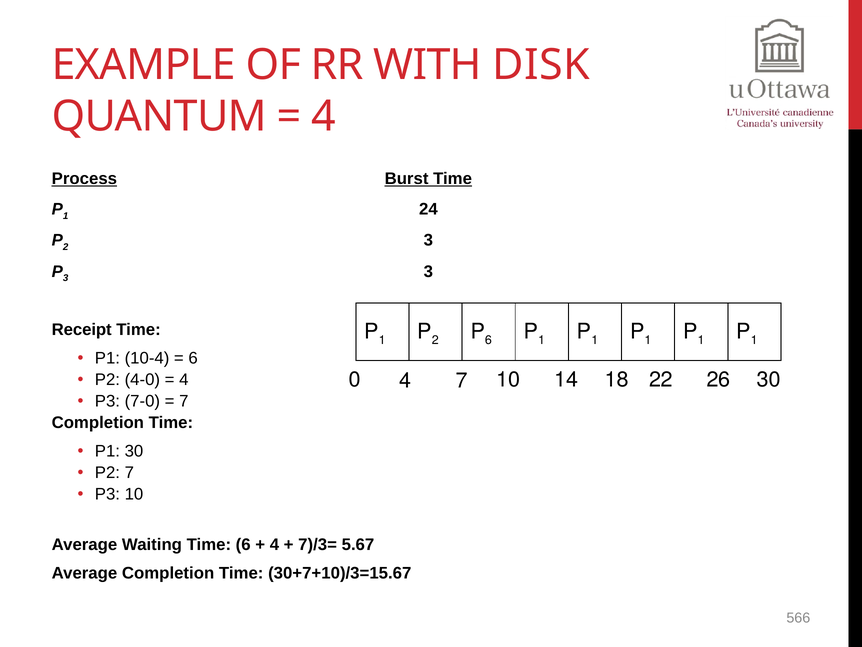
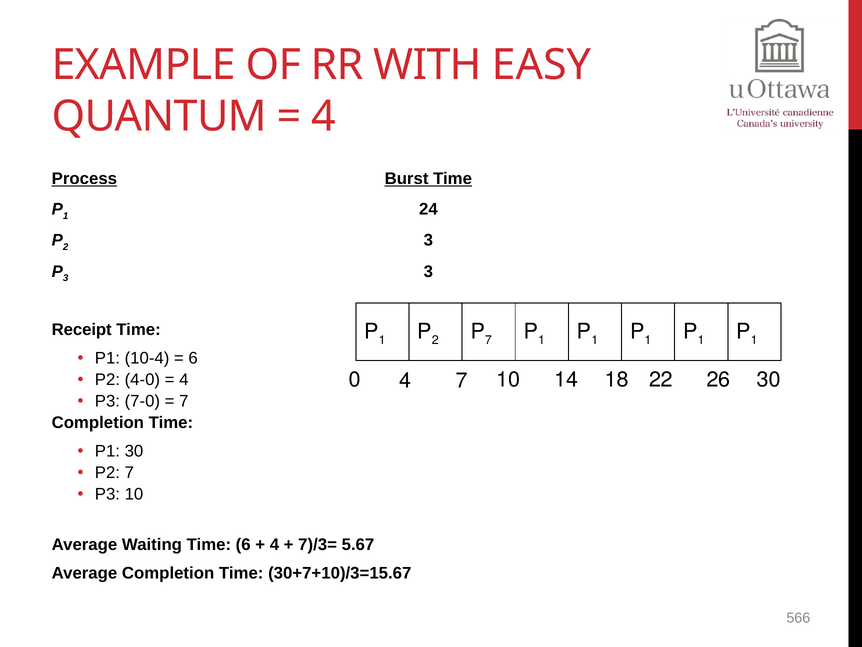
DISK: DISK -> EASY
6 at (488, 340): 6 -> 7
